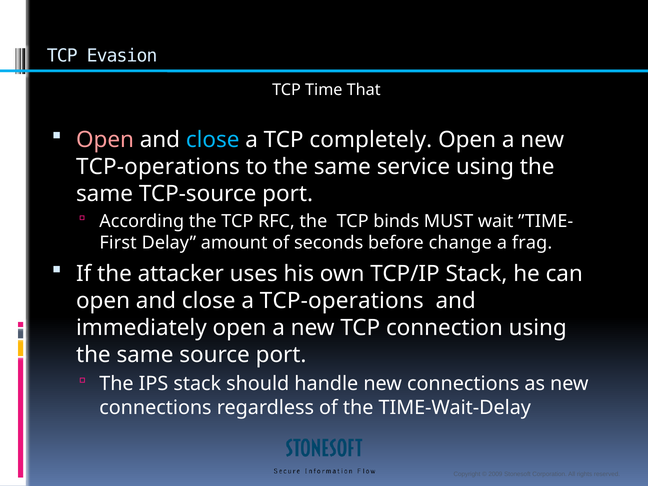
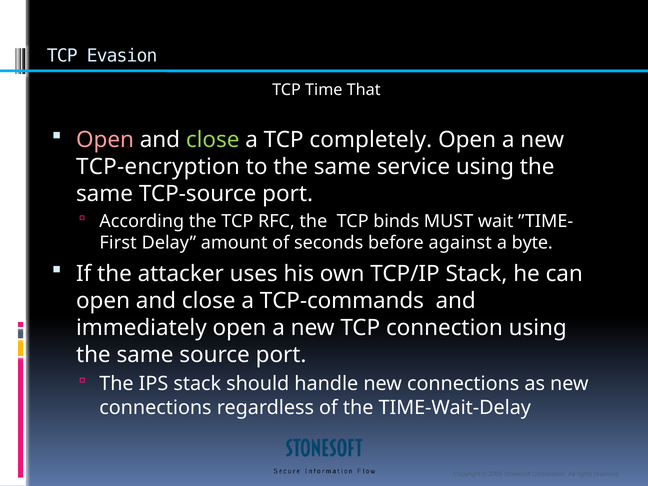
close at (213, 140) colour: light blue -> light green
TCP-operations at (158, 167): TCP-operations -> TCP-encryption
change: change -> against
frag: frag -> byte
a TCP-operations: TCP-operations -> TCP-commands
